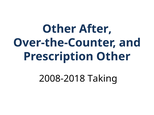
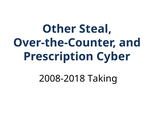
After: After -> Steal
Prescription Other: Other -> Cyber
